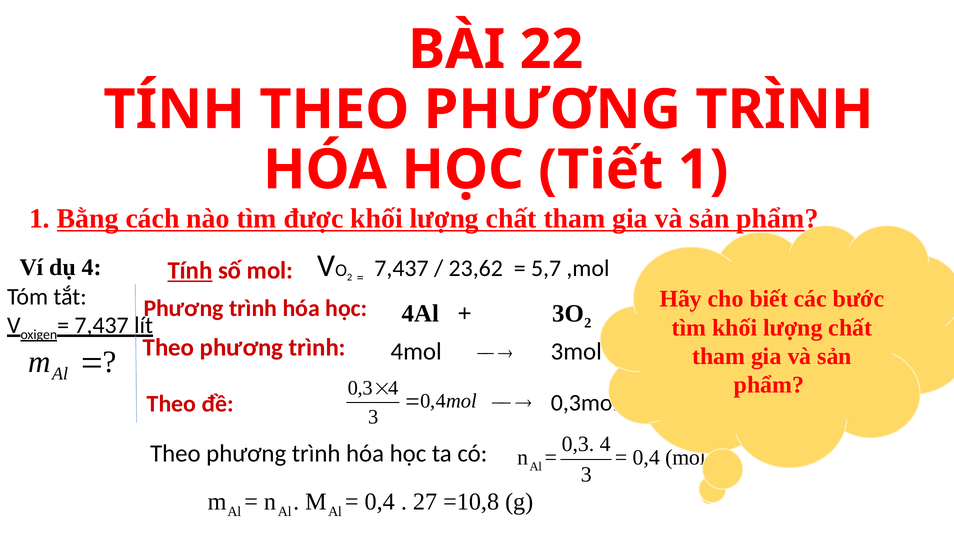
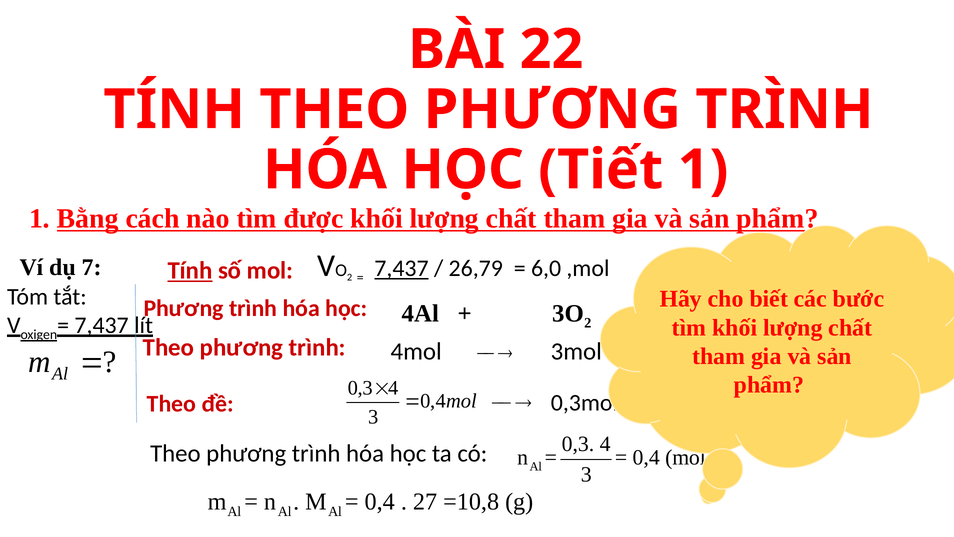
7,437 at (402, 268) underline: none -> present
23,62: 23,62 -> 26,79
5,7: 5,7 -> 6,0
dụ 4: 4 -> 7
